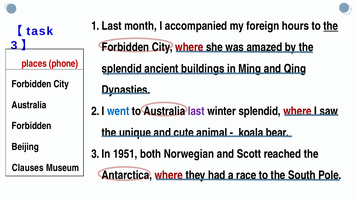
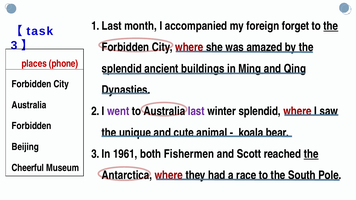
hours: hours -> forget
went colour: blue -> purple
1951: 1951 -> 1961
Norwegian: Norwegian -> Fishermen
the at (311, 154) underline: none -> present
Clauses: Clauses -> Cheerful
